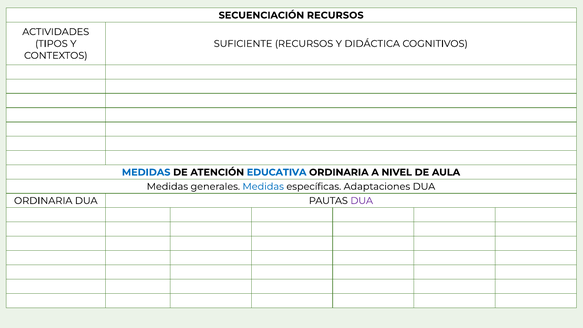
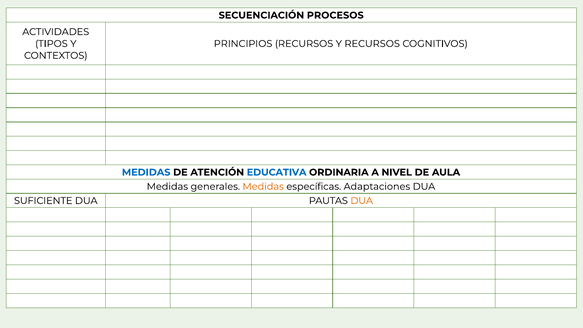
SECUENCIACIÓN RECURSOS: RECURSOS -> PROCESOS
SUFICIENTE: SUFICIENTE -> PRINCIPIOS
Y DIDÁCTICA: DIDÁCTICA -> RECURSOS
Medidas at (263, 187) colour: blue -> orange
ORDINARIA at (43, 201): ORDINARIA -> SUFICIENTE
DUA at (362, 201) colour: purple -> orange
